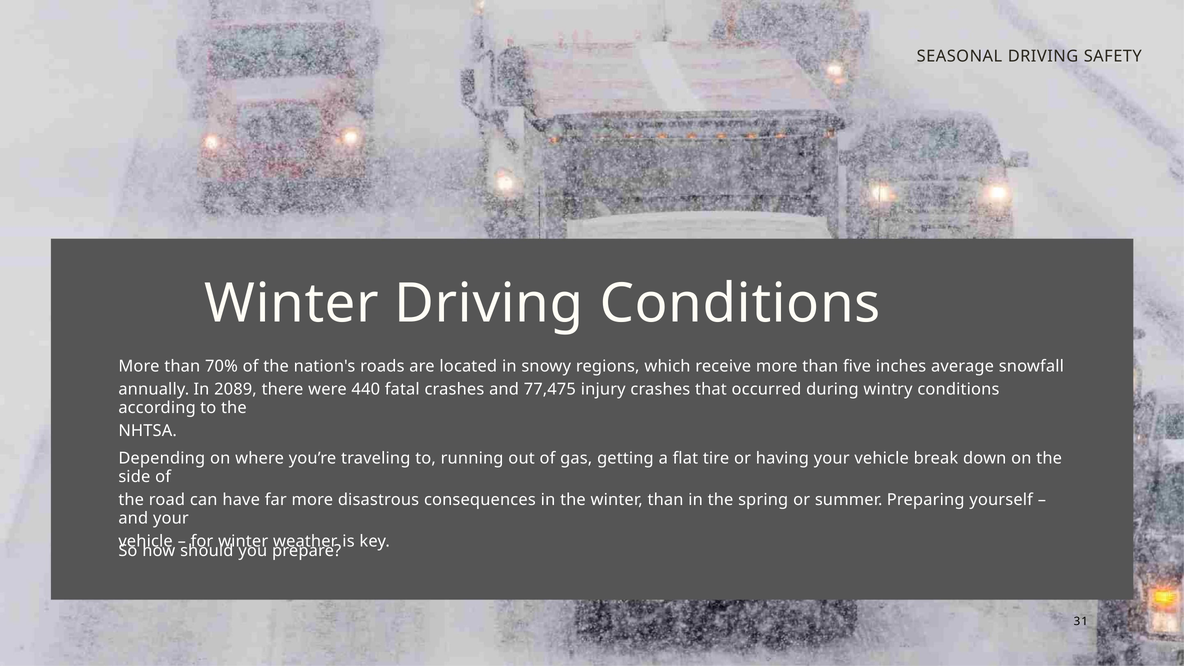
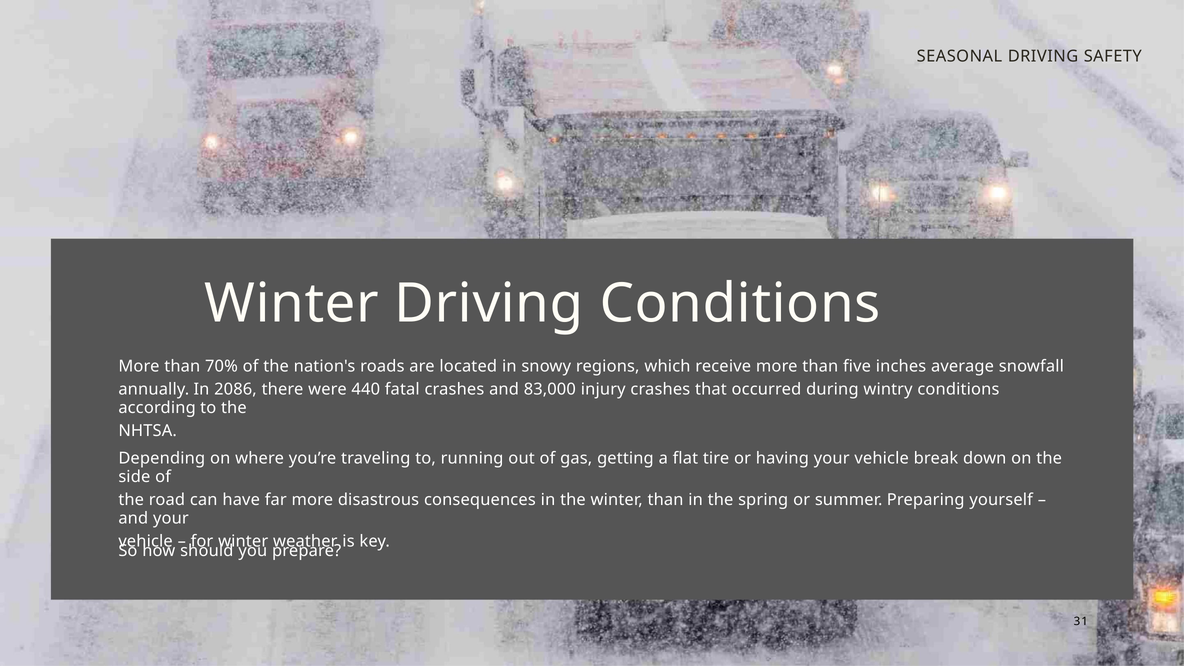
2089: 2089 -> 2086
77,475: 77,475 -> 83,000
